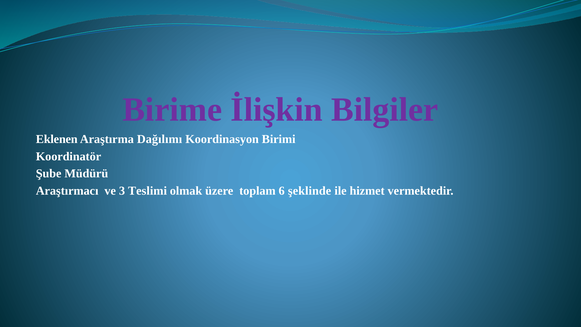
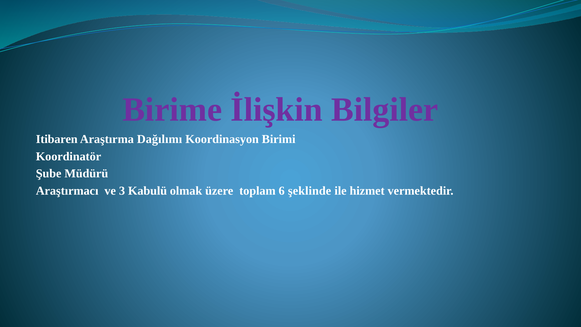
Eklenen: Eklenen -> Itibaren
Teslimi: Teslimi -> Kabulü
